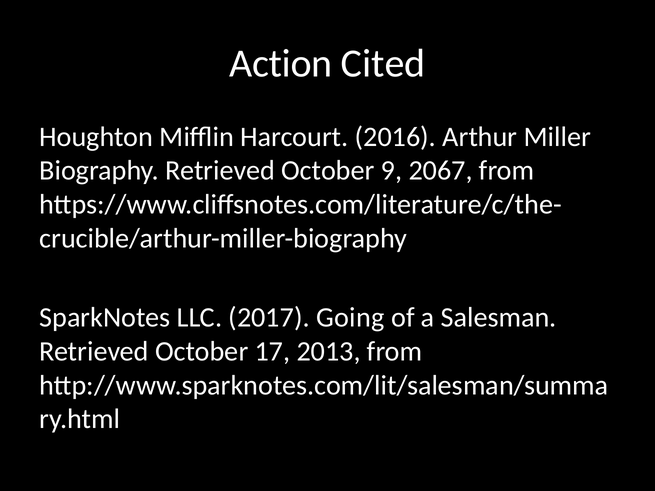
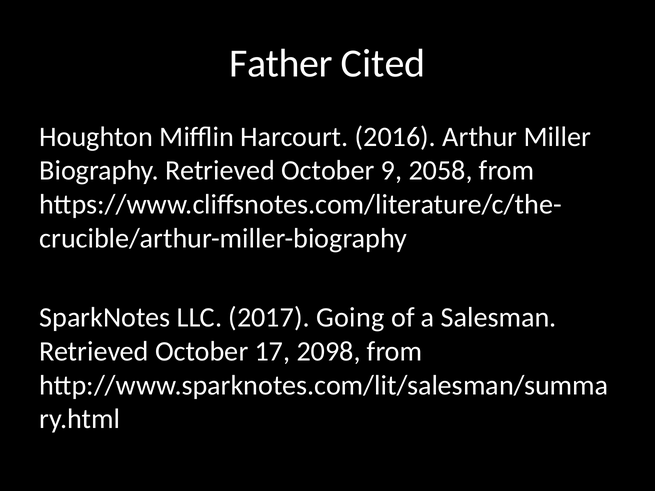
Action: Action -> Father
2067: 2067 -> 2058
2013: 2013 -> 2098
